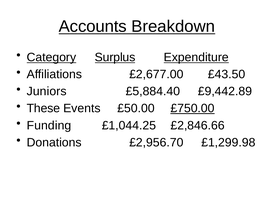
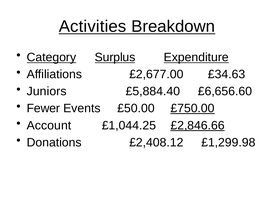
Accounts: Accounts -> Activities
£43.50: £43.50 -> £34.63
£9,442.89: £9,442.89 -> £6,656.60
These: These -> Fewer
Funding: Funding -> Account
£2,846.66 underline: none -> present
£2,956.70: £2,956.70 -> £2,408.12
